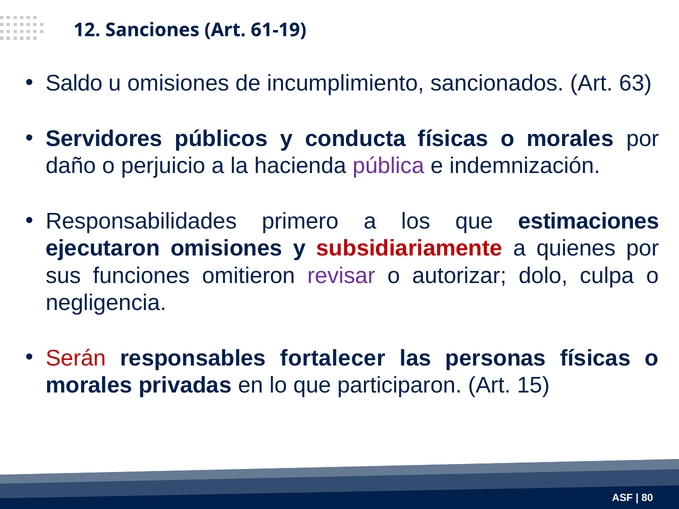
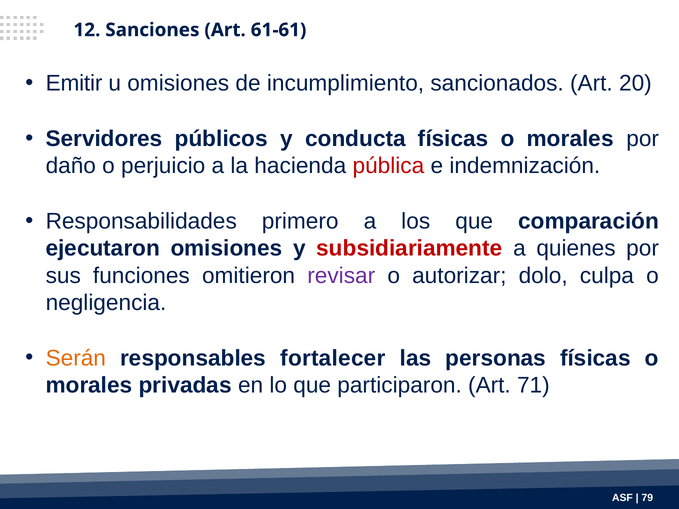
61-19: 61-19 -> 61-61
Saldo: Saldo -> Emitir
63: 63 -> 20
pública colour: purple -> red
estimaciones: estimaciones -> comparación
Serán colour: red -> orange
15: 15 -> 71
80: 80 -> 79
